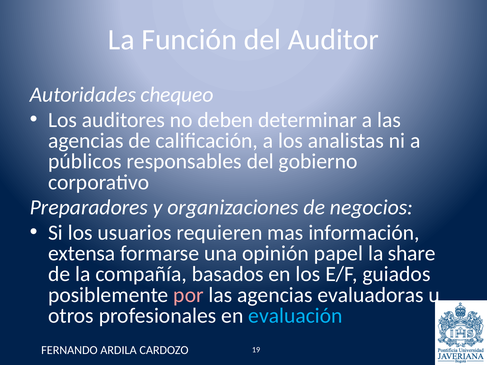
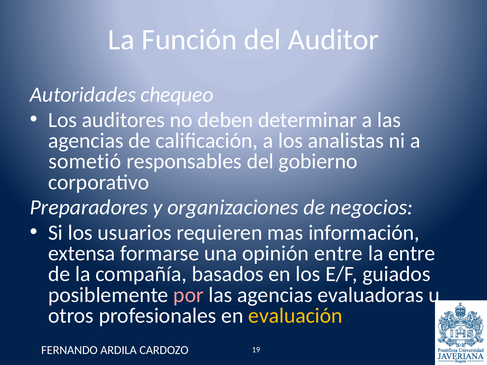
públicos: públicos -> sometió
opinión papel: papel -> entre
la share: share -> entre
evaluación colour: light blue -> yellow
